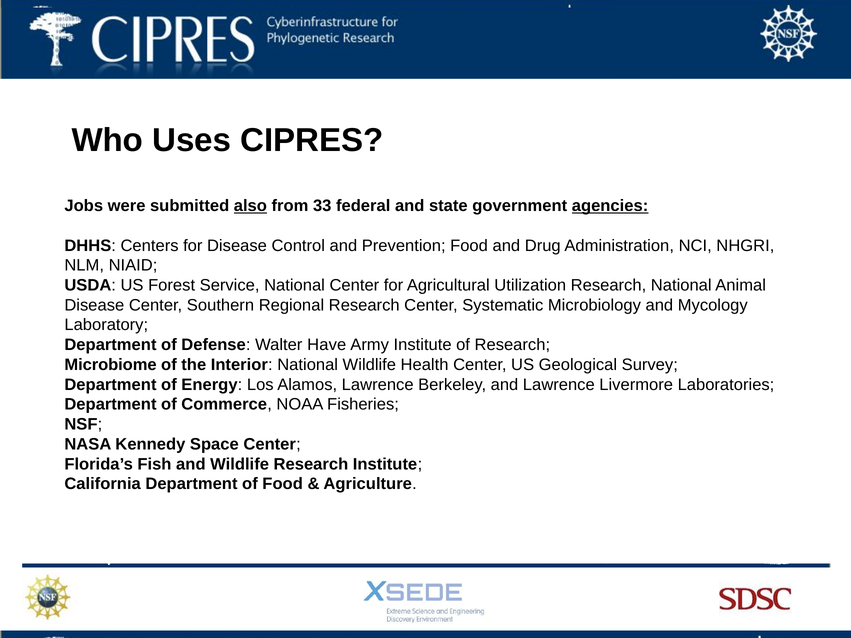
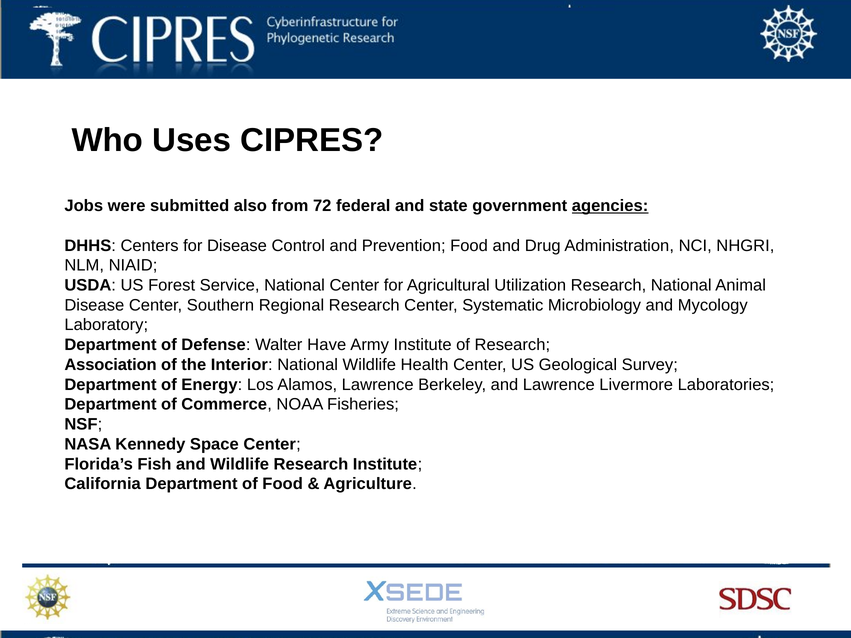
also underline: present -> none
33: 33 -> 72
Microbiome: Microbiome -> Association
